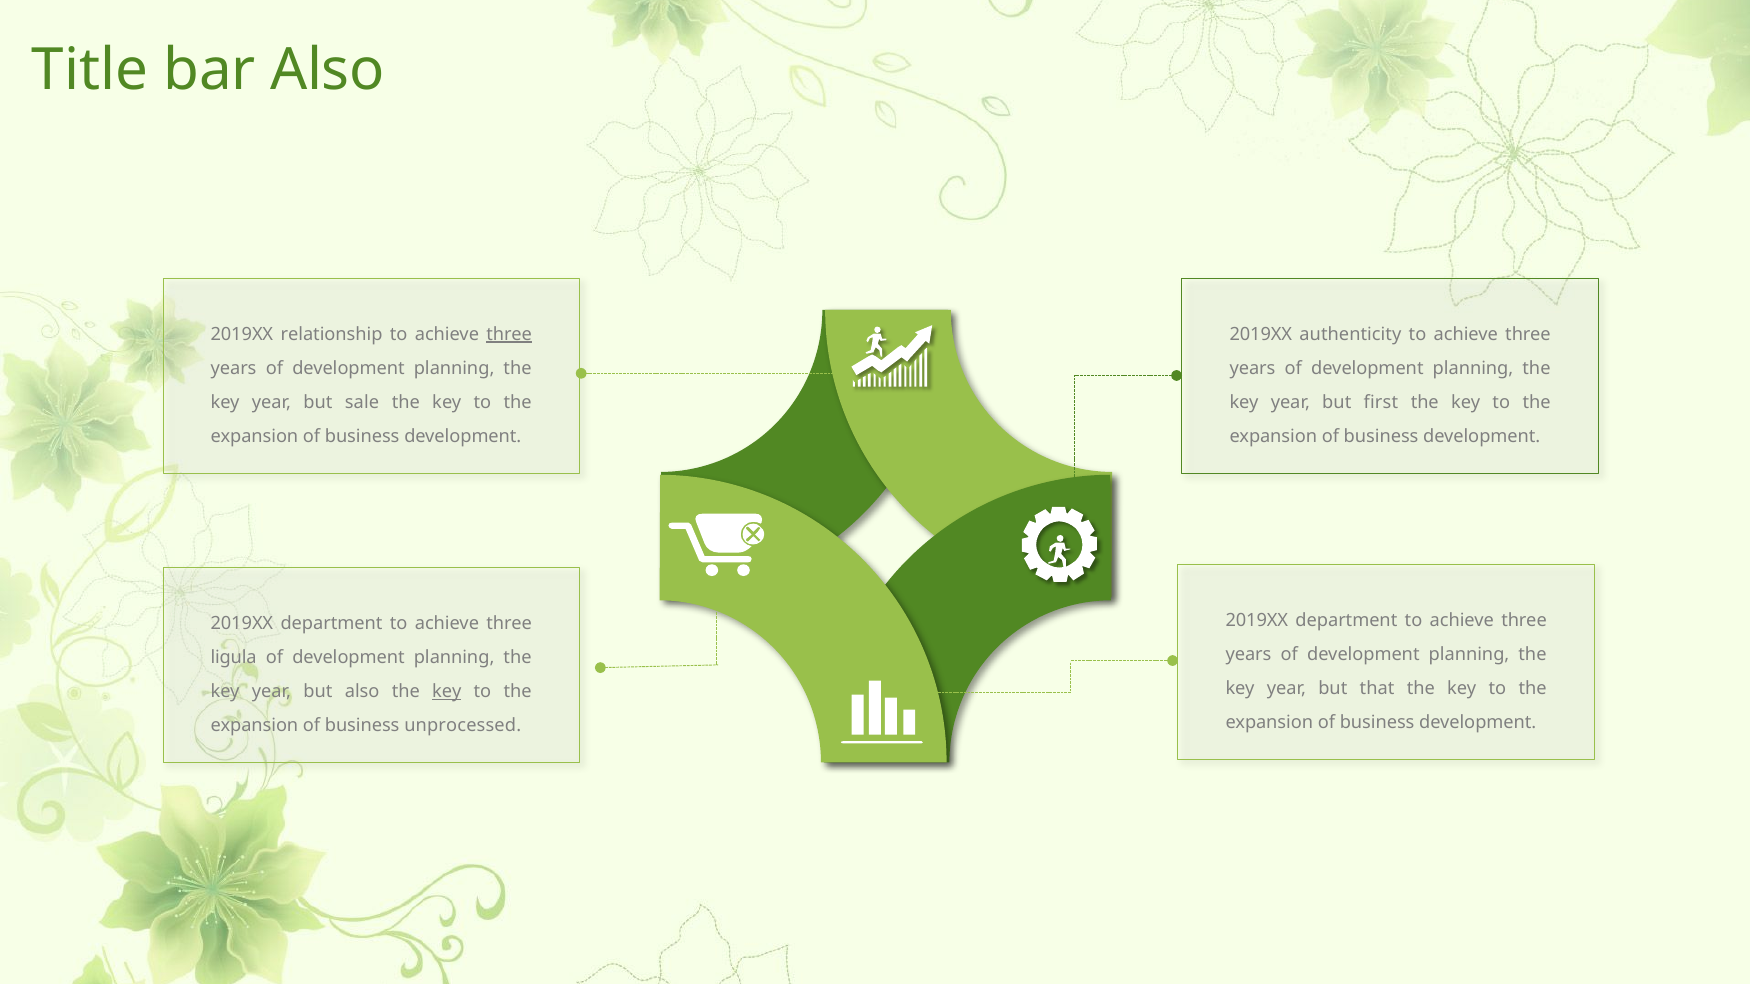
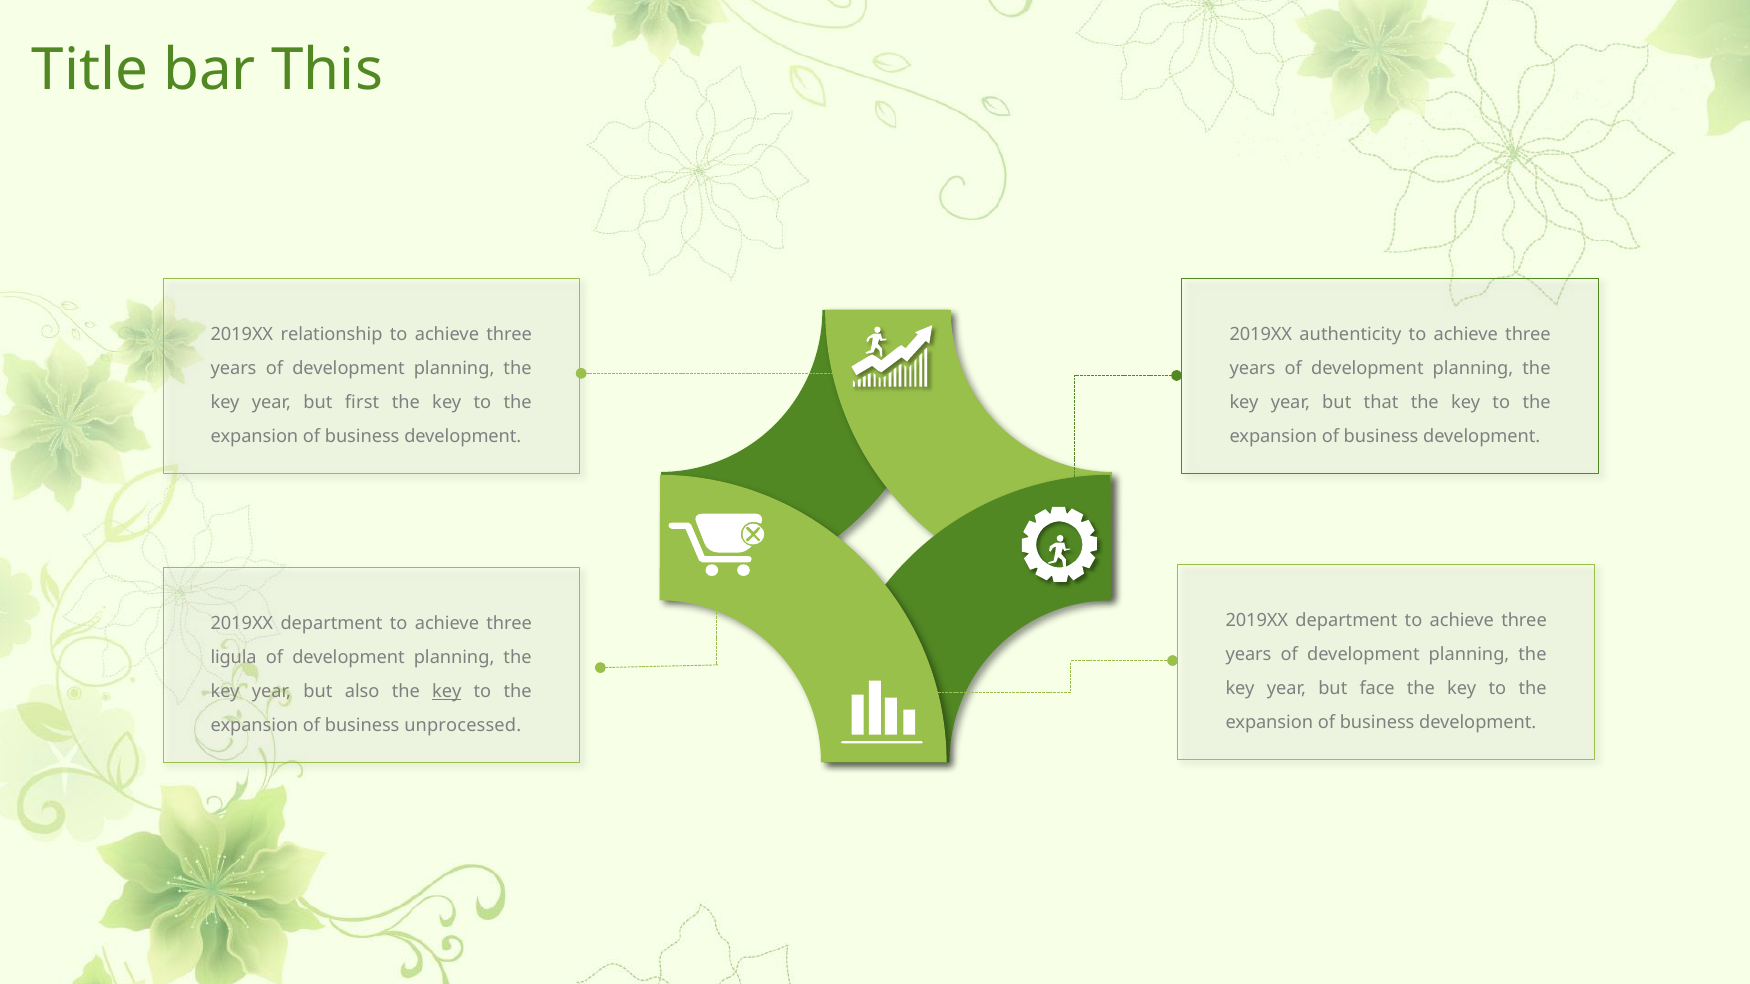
bar Also: Also -> This
three at (509, 334) underline: present -> none
sale: sale -> first
first: first -> that
that: that -> face
